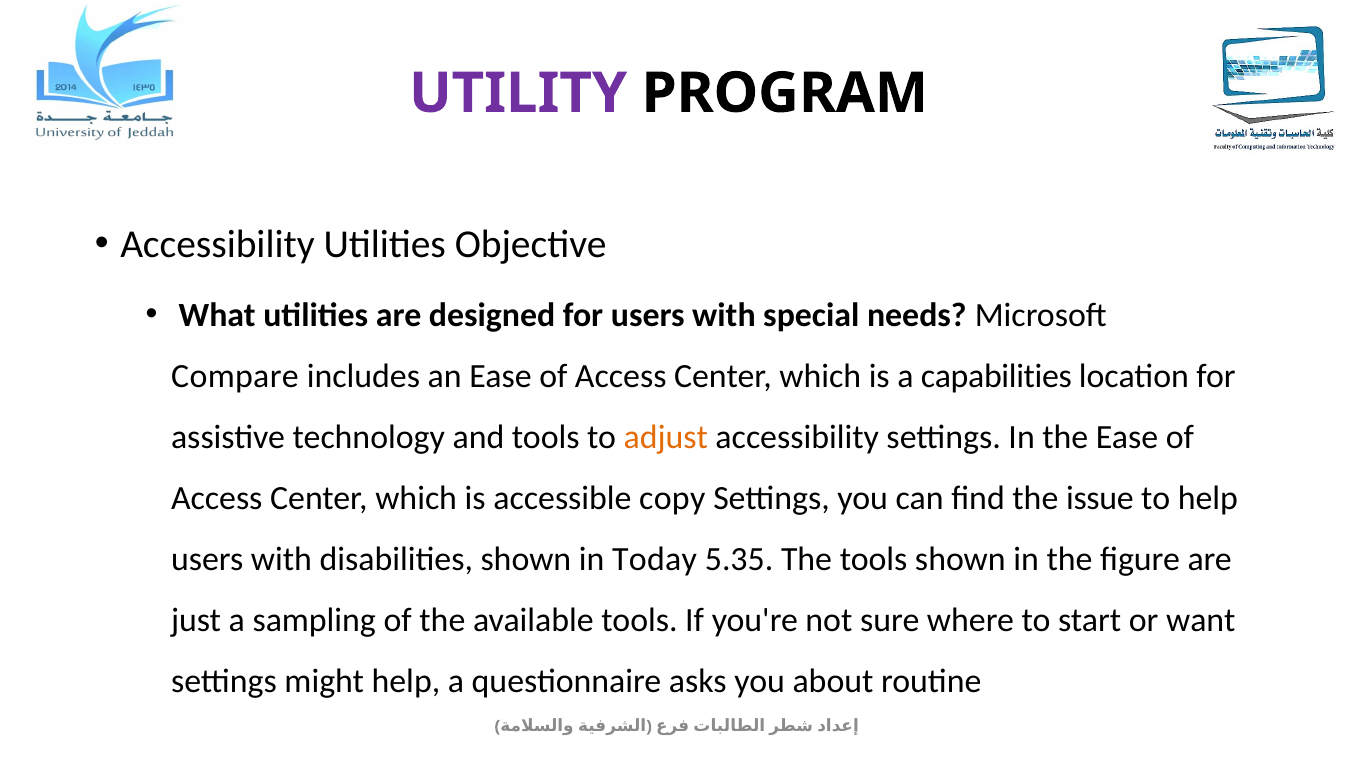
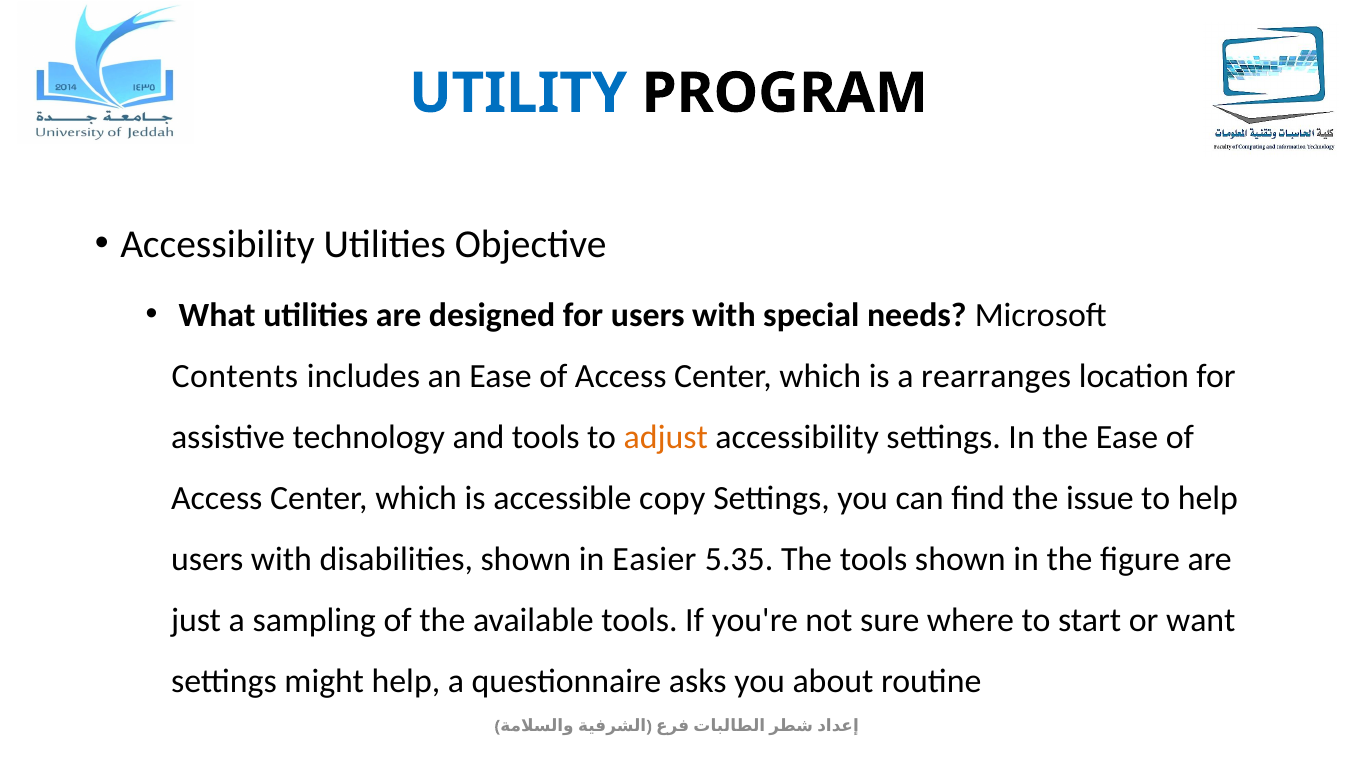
UTILITY colour: purple -> blue
Compare: Compare -> Contents
capabilities: capabilities -> rearranges
Today: Today -> Easier
